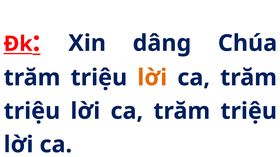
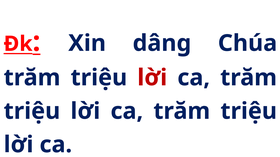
lời at (152, 78) colour: orange -> red
